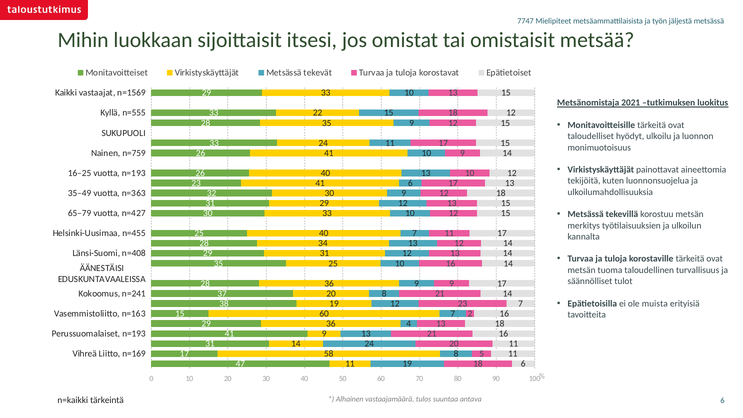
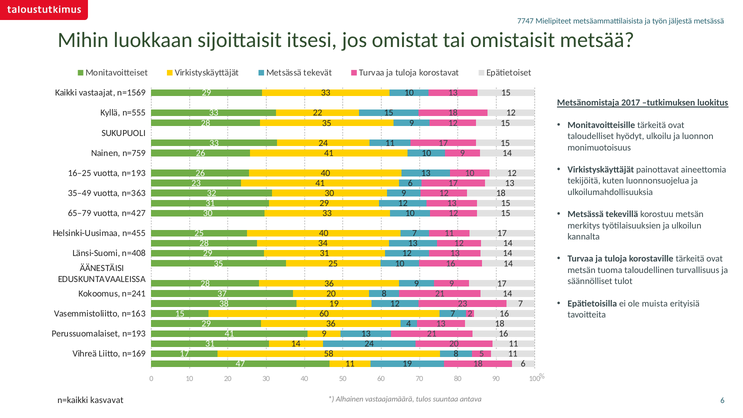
2021: 2021 -> 2017
tärkeintä: tärkeintä -> kasvavat
